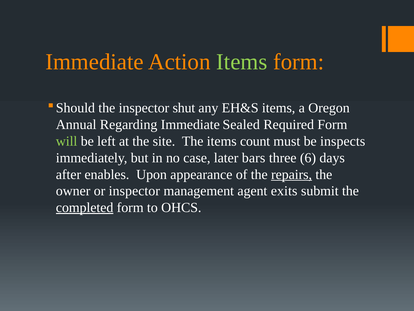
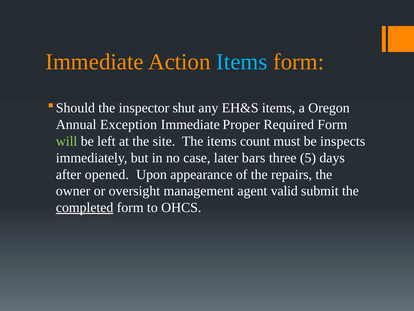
Items at (242, 62) colour: light green -> light blue
Regarding: Regarding -> Exception
Sealed: Sealed -> Proper
6: 6 -> 5
enables: enables -> opened
repairs underline: present -> none
or inspector: inspector -> oversight
exits: exits -> valid
